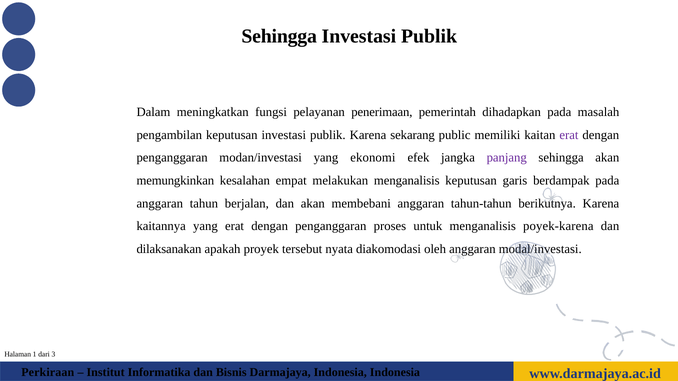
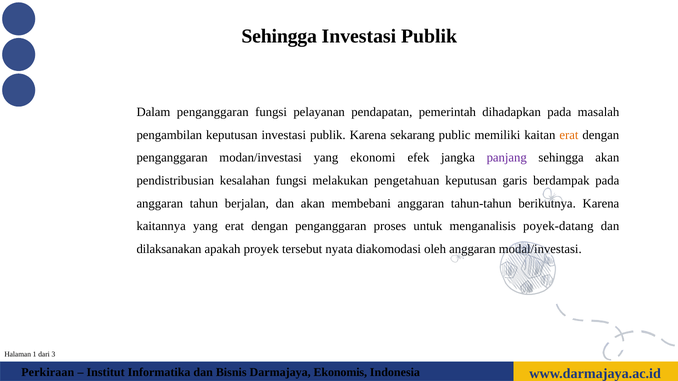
Dalam meningkatkan: meningkatkan -> penganggaran
penerimaan: penerimaan -> pendapatan
erat at (569, 135) colour: purple -> orange
memungkinkan: memungkinkan -> pendistribusian
kesalahan empat: empat -> fungsi
melakukan menganalisis: menganalisis -> pengetahuan
poyek-karena: poyek-karena -> poyek-datang
Darmajaya Indonesia: Indonesia -> Ekonomis
